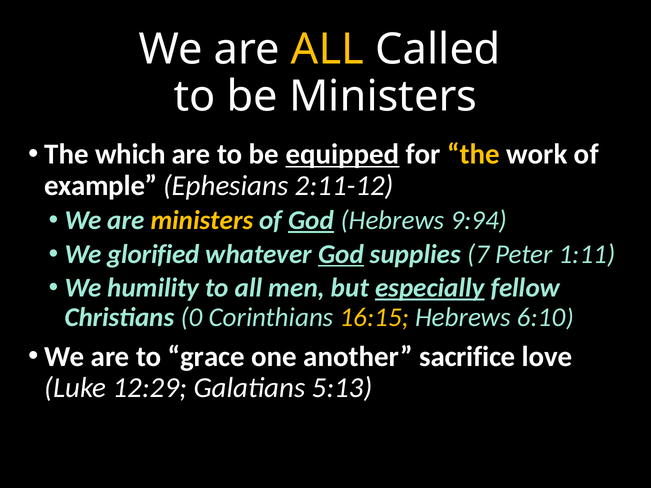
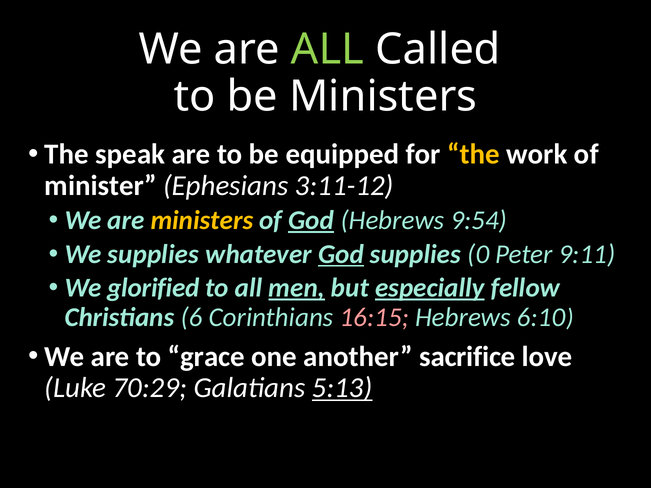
ALL at (328, 49) colour: yellow -> light green
which: which -> speak
equipped underline: present -> none
example: example -> minister
2:11-12: 2:11-12 -> 3:11-12
9:94: 9:94 -> 9:54
We glorified: glorified -> supplies
7: 7 -> 0
1:11: 1:11 -> 9:11
humility: humility -> glorified
men underline: none -> present
0: 0 -> 6
16:15 colour: yellow -> pink
12:29: 12:29 -> 70:29
5:13 underline: none -> present
